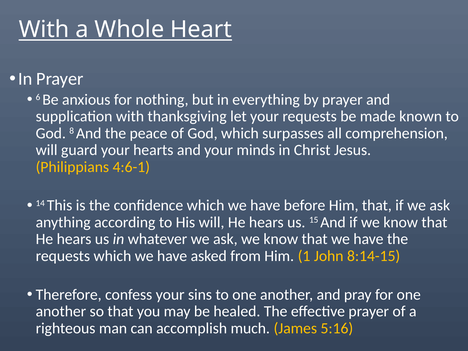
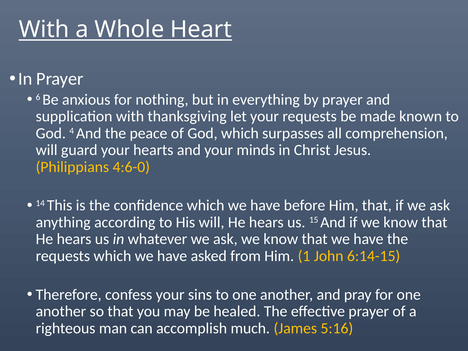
8: 8 -> 4
4:6-1: 4:6-1 -> 4:6-0
8:14-15: 8:14-15 -> 6:14-15
